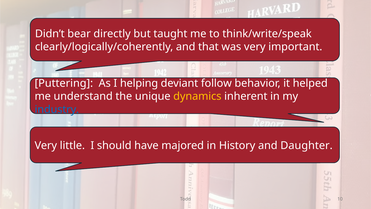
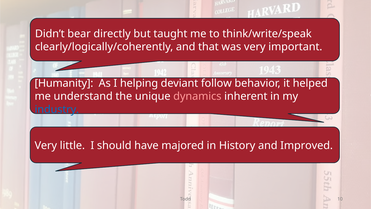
Puttering: Puttering -> Humanity
dynamics colour: yellow -> pink
Daughter: Daughter -> Improved
